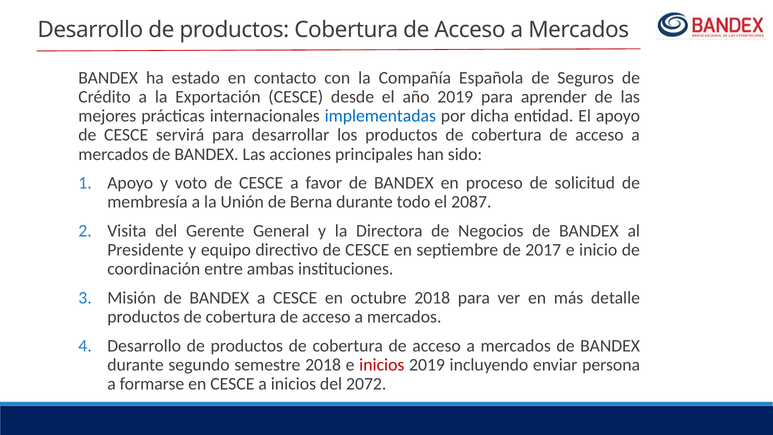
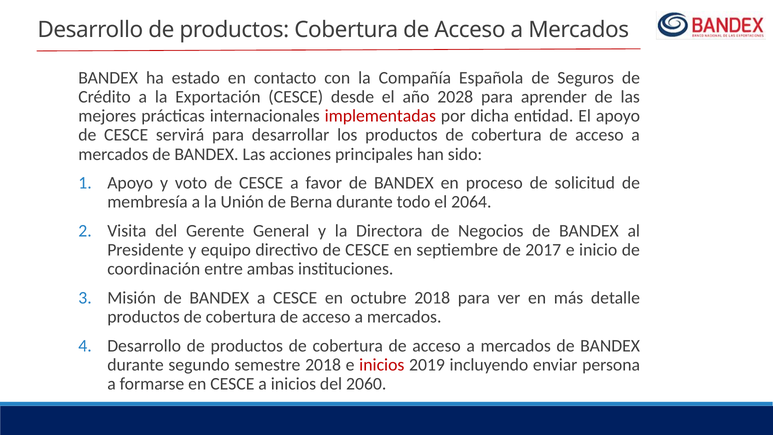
año 2019: 2019 -> 2028
implementadas colour: blue -> red
2087: 2087 -> 2064
2072: 2072 -> 2060
